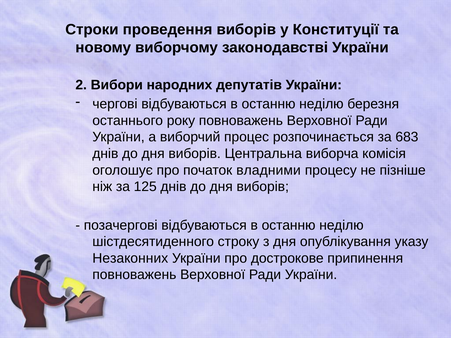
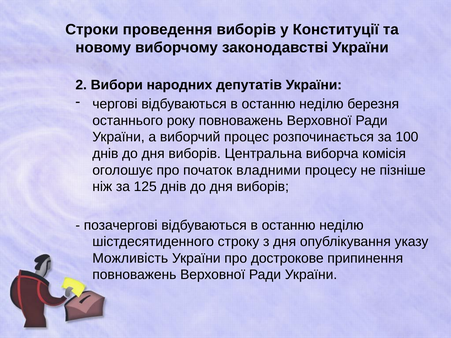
683: 683 -> 100
Незаконних: Незаконних -> Можливість
